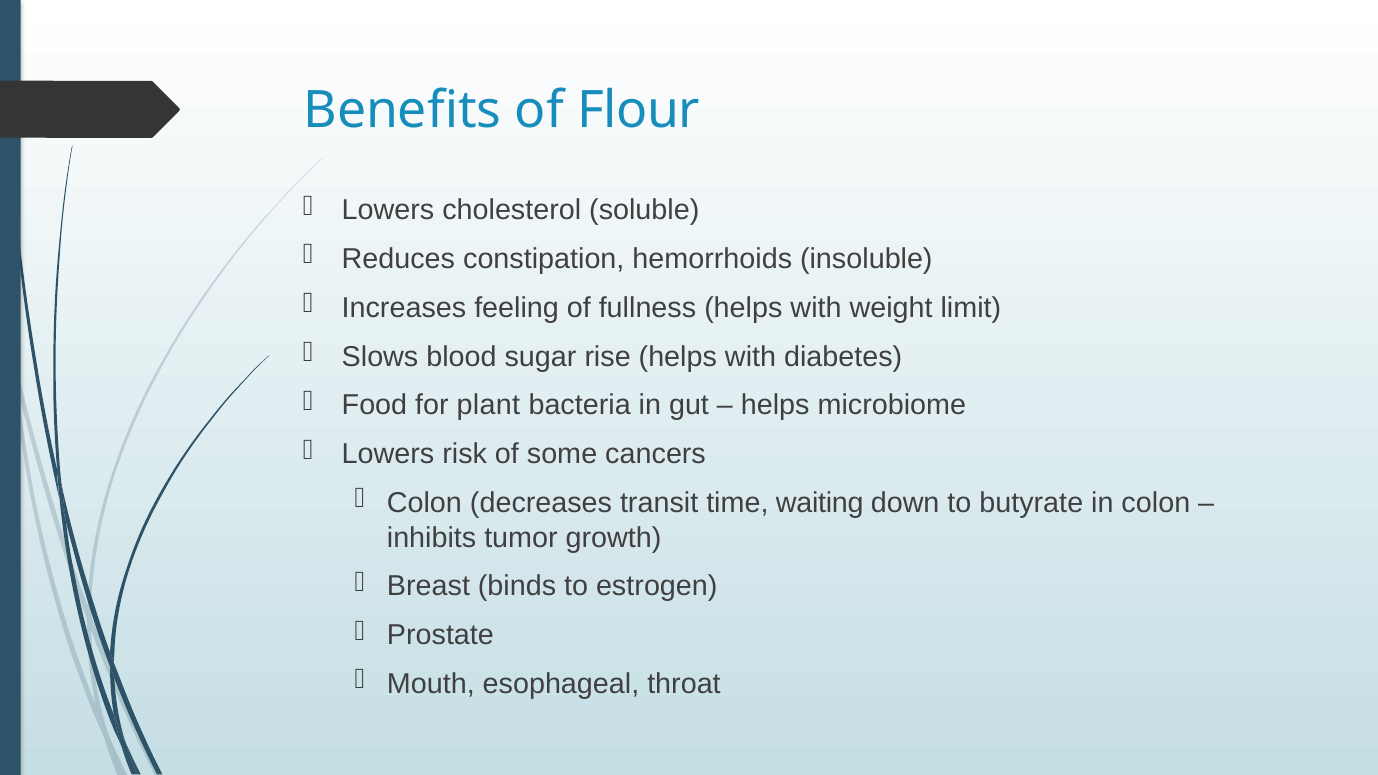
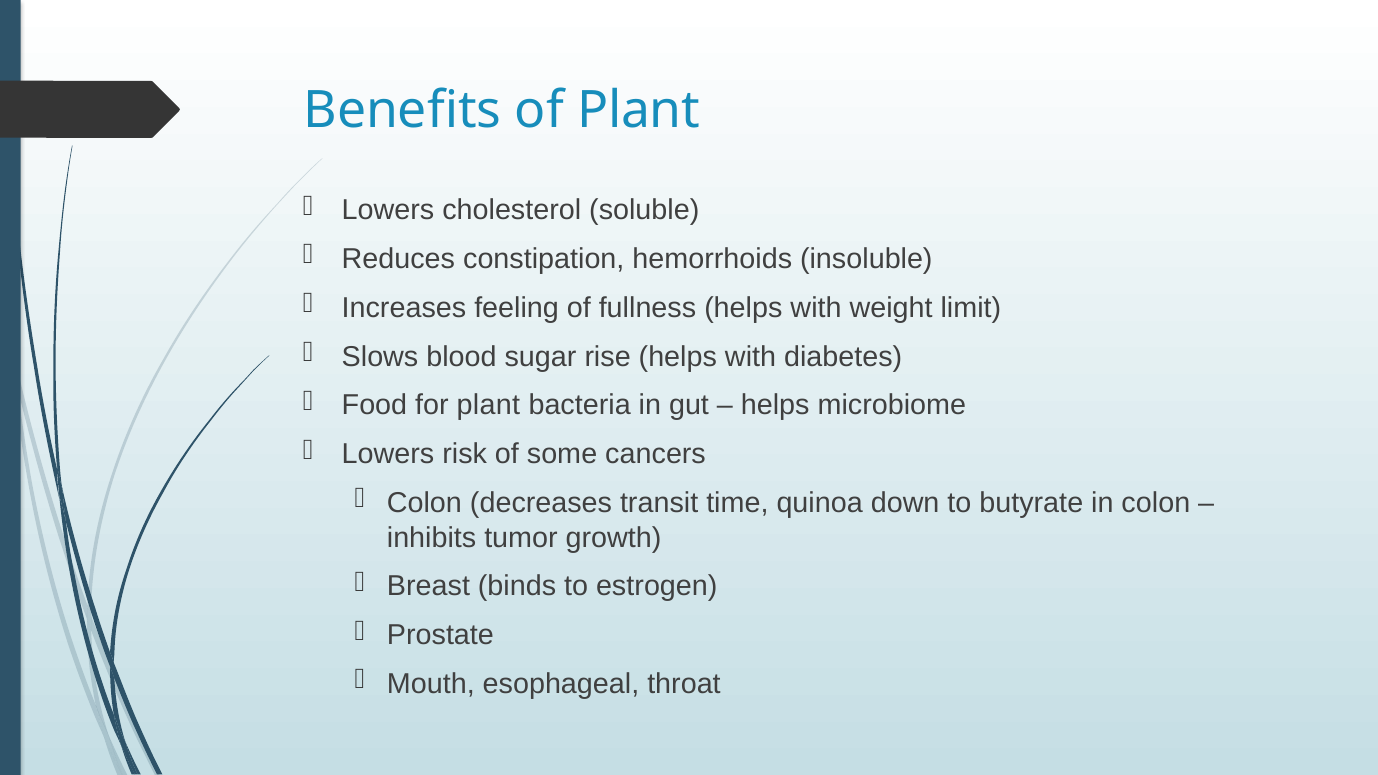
of Flour: Flour -> Plant
waiting: waiting -> quinoa
